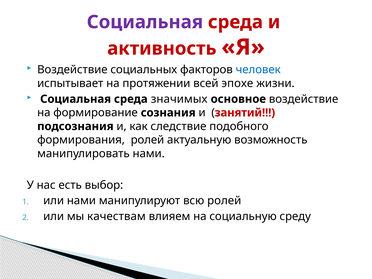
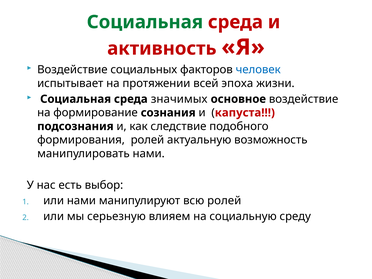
Социальная at (145, 22) colour: purple -> green
эпохе: эпохе -> эпоха
занятий: занятий -> капуста
качествам: качествам -> серьезную
